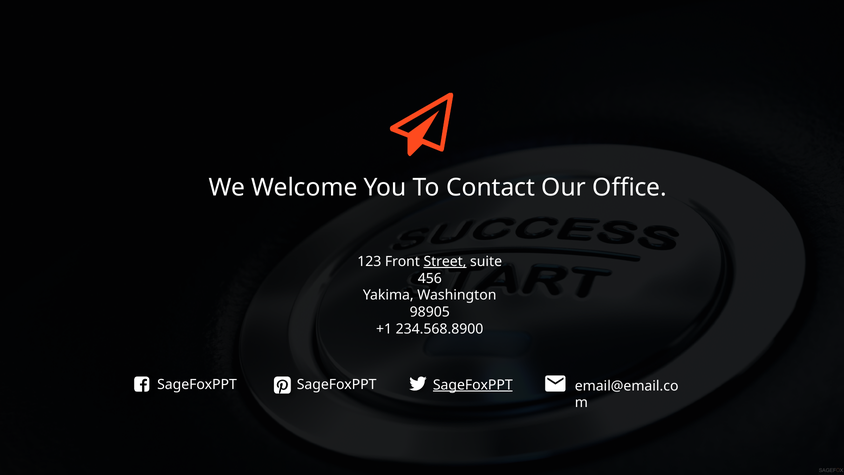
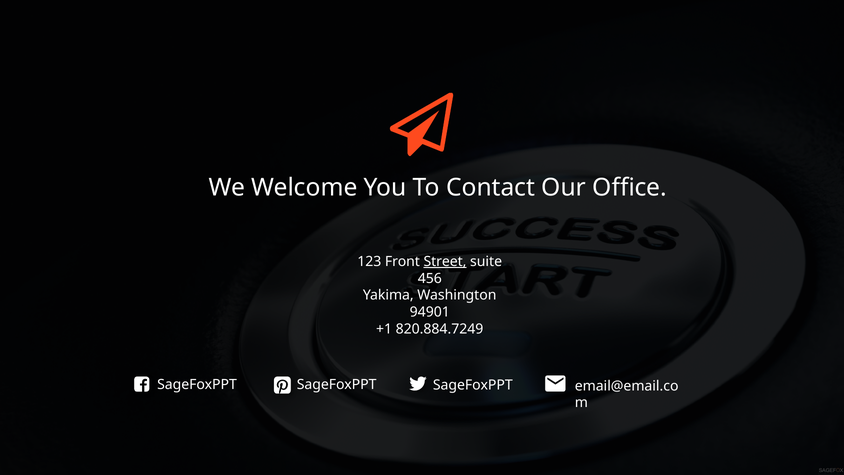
98905: 98905 -> 94901
234.568.8900: 234.568.8900 -> 820.884.7249
SageFoxPPT at (473, 385) underline: present -> none
